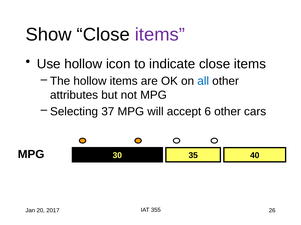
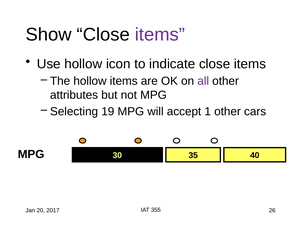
all colour: blue -> purple
37: 37 -> 19
6: 6 -> 1
